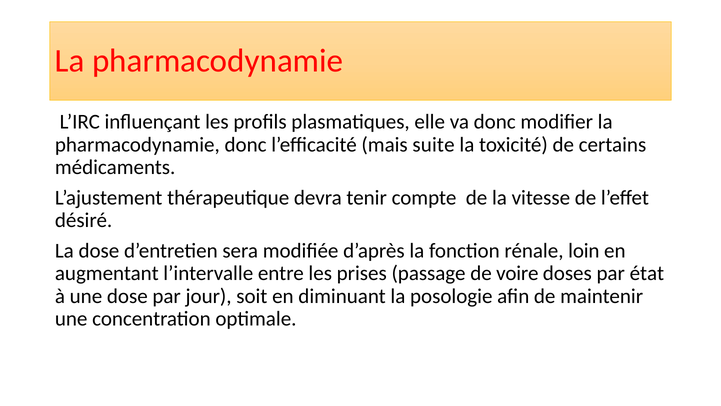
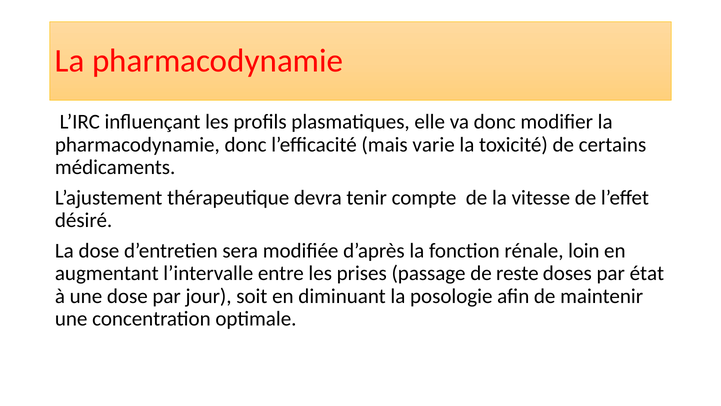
suite: suite -> varie
voire: voire -> reste
